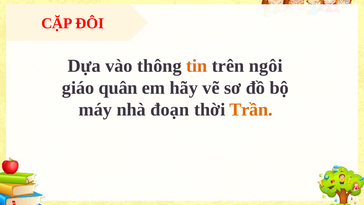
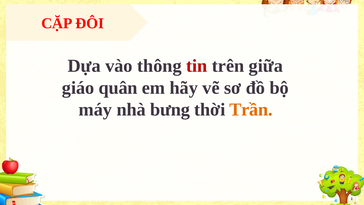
tin colour: orange -> red
ngôi: ngôi -> giữa
đoạn: đoạn -> bưng
